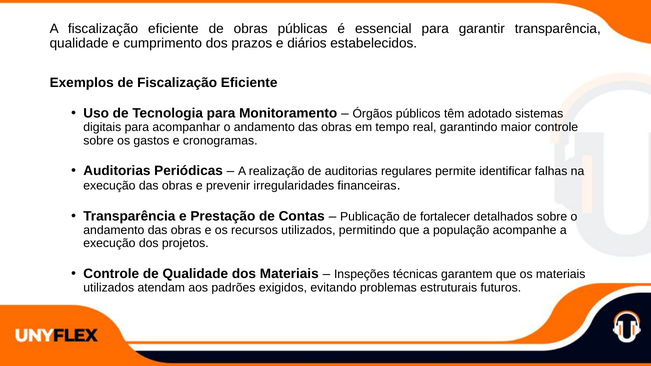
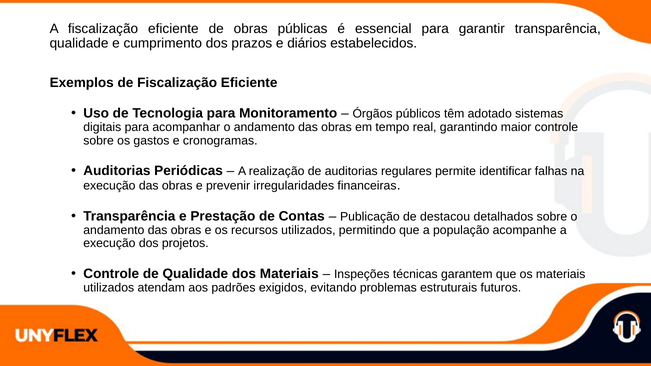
fortalecer: fortalecer -> destacou
